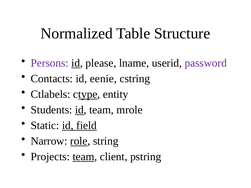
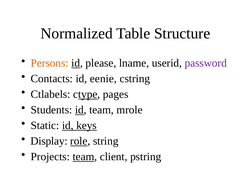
Persons colour: purple -> orange
entity: entity -> pages
field: field -> keys
Narrow: Narrow -> Display
